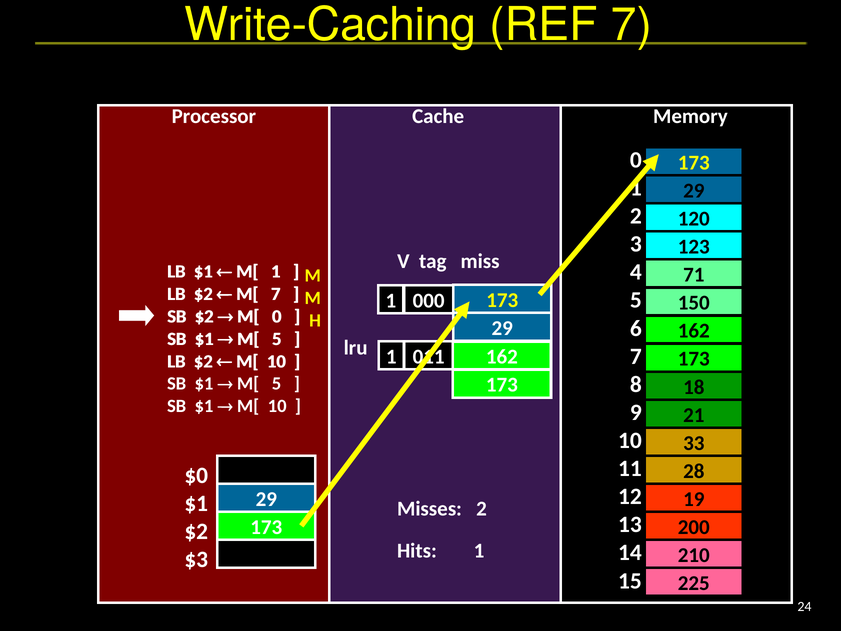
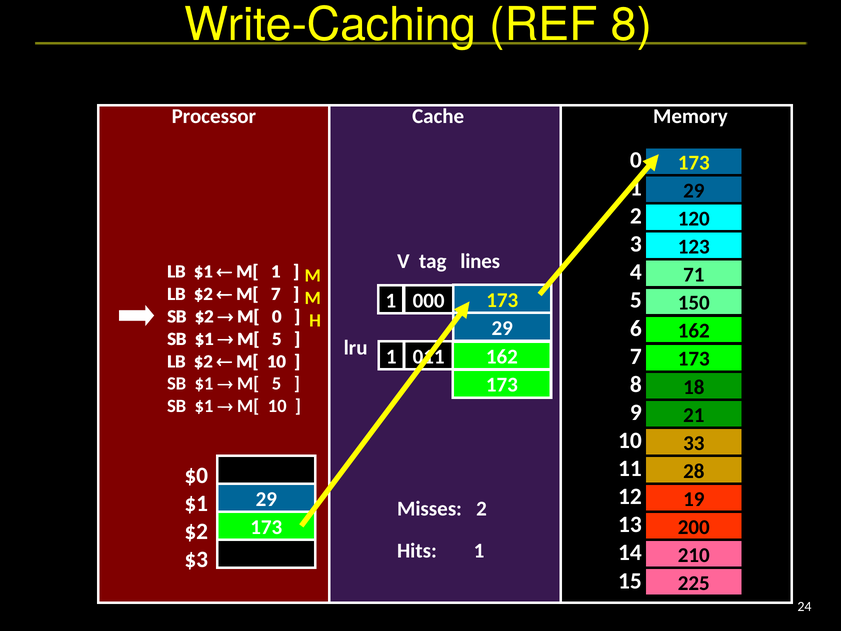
REF 7: 7 -> 8
miss: miss -> lines
